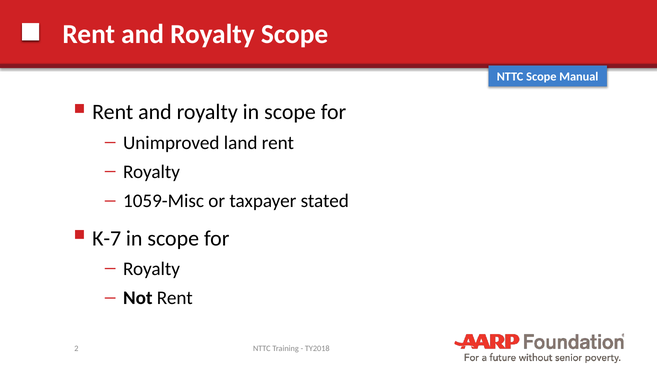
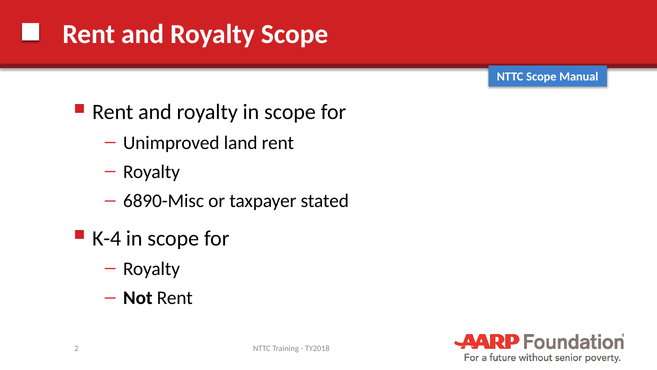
1059-Misc: 1059-Misc -> 6890-Misc
K-7: K-7 -> K-4
